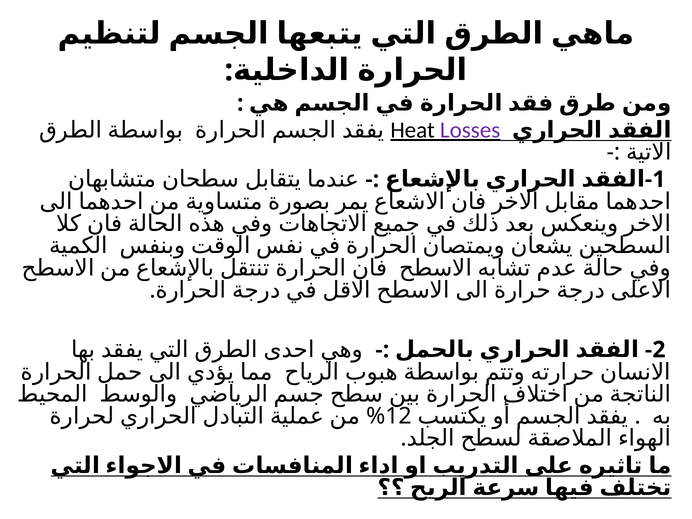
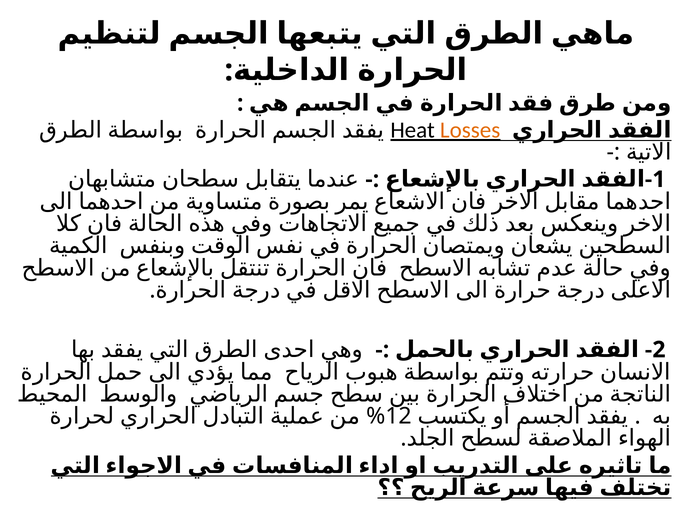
Losses colour: purple -> orange
